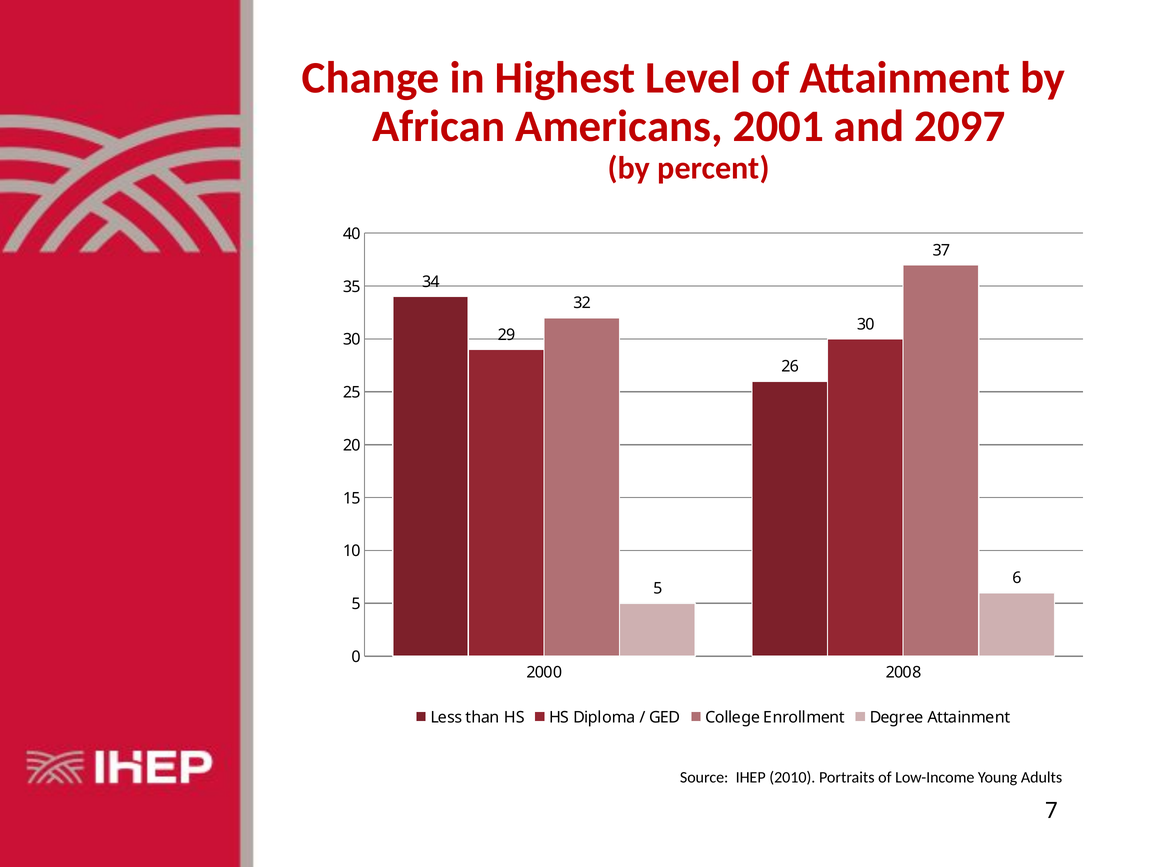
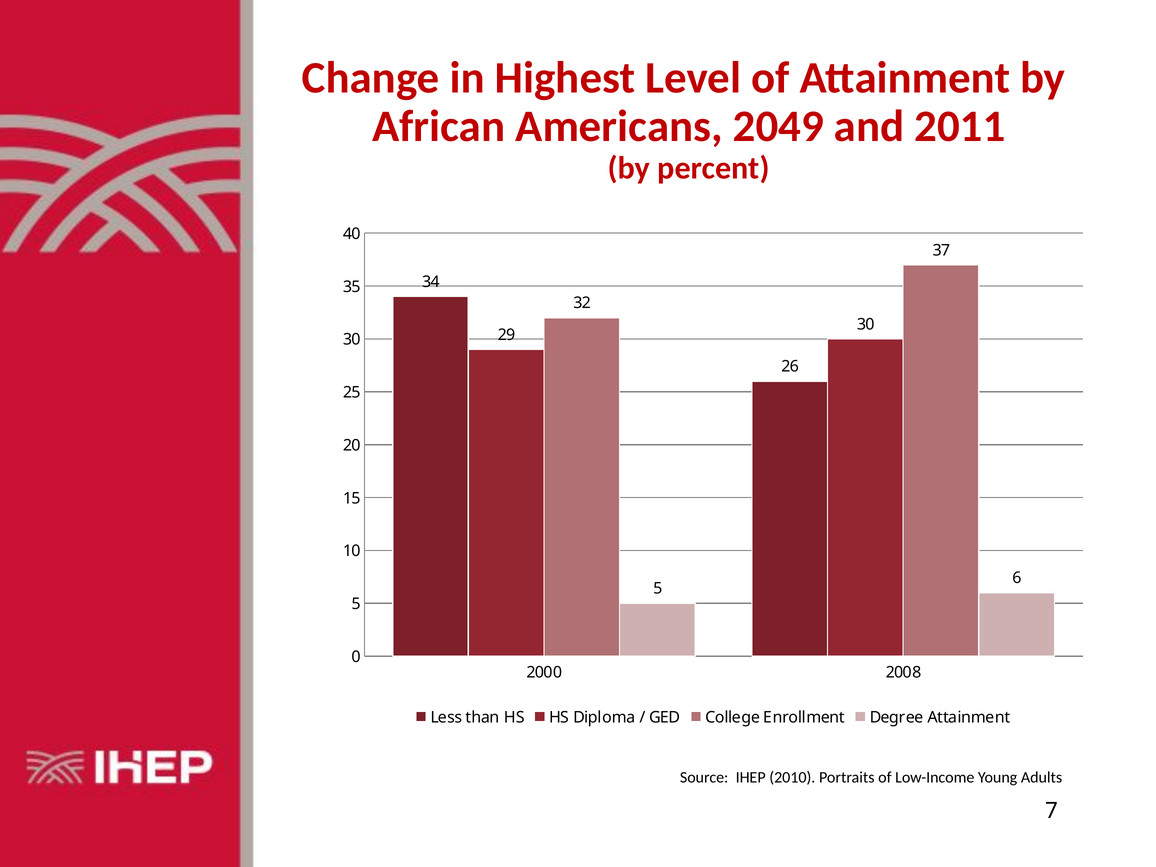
2001: 2001 -> 2049
2097: 2097 -> 2011
